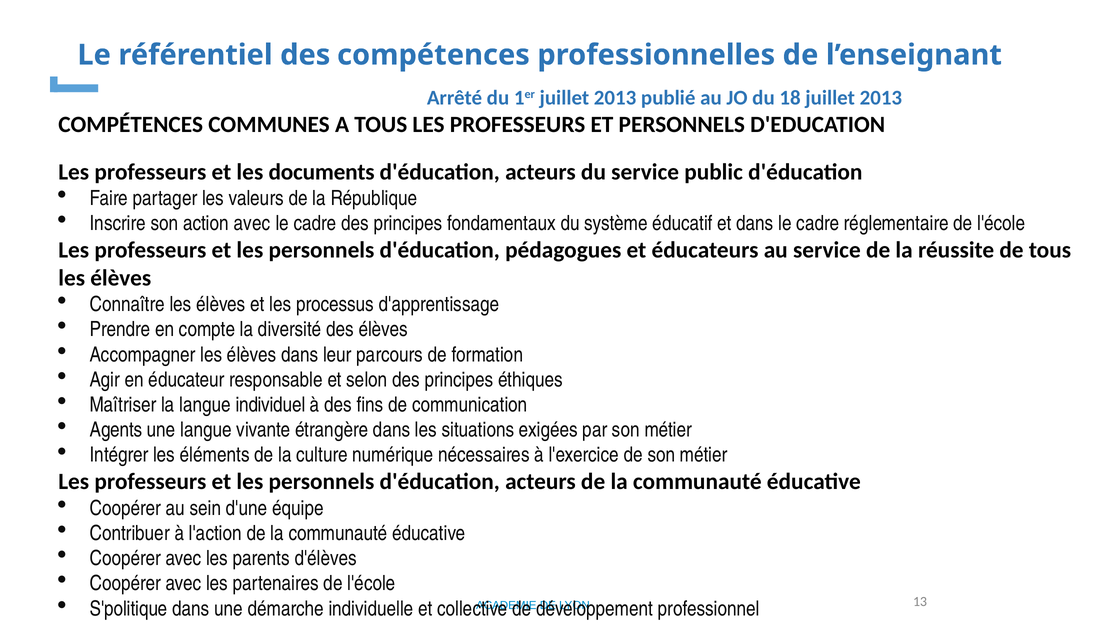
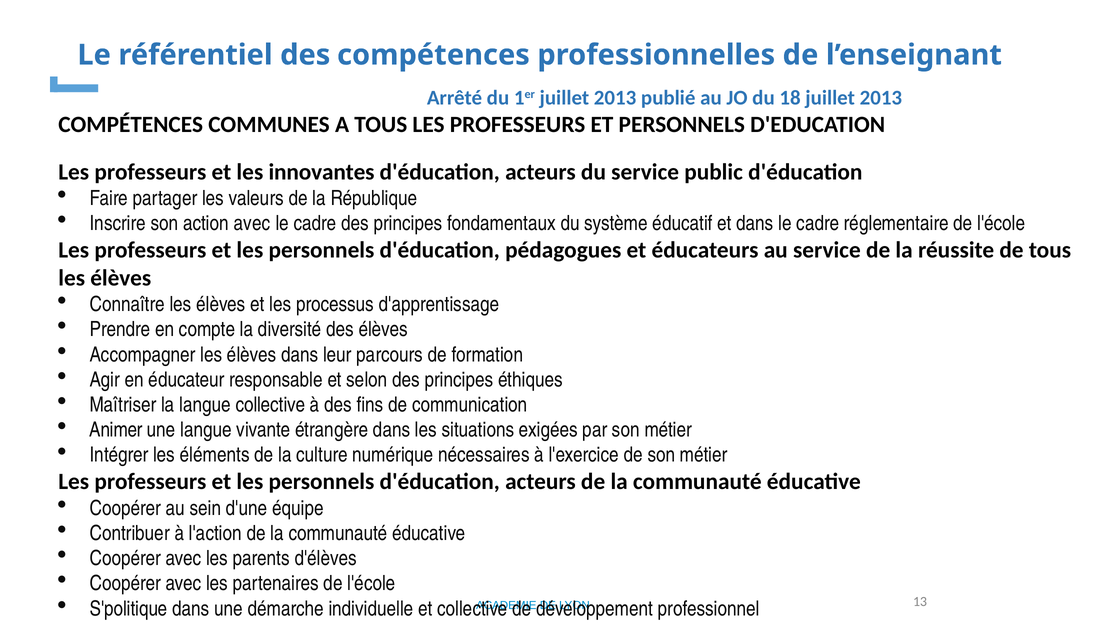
documents: documents -> innovantes
langue individuel: individuel -> collective
Agents: Agents -> Animer
